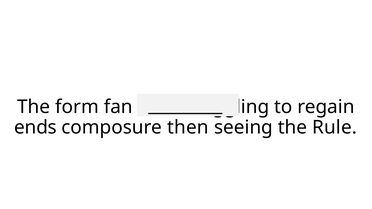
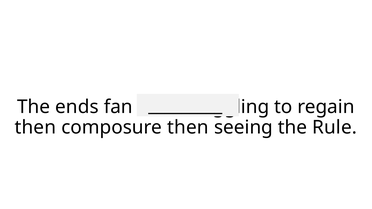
form: form -> ends
ends at (36, 127): ends -> then
